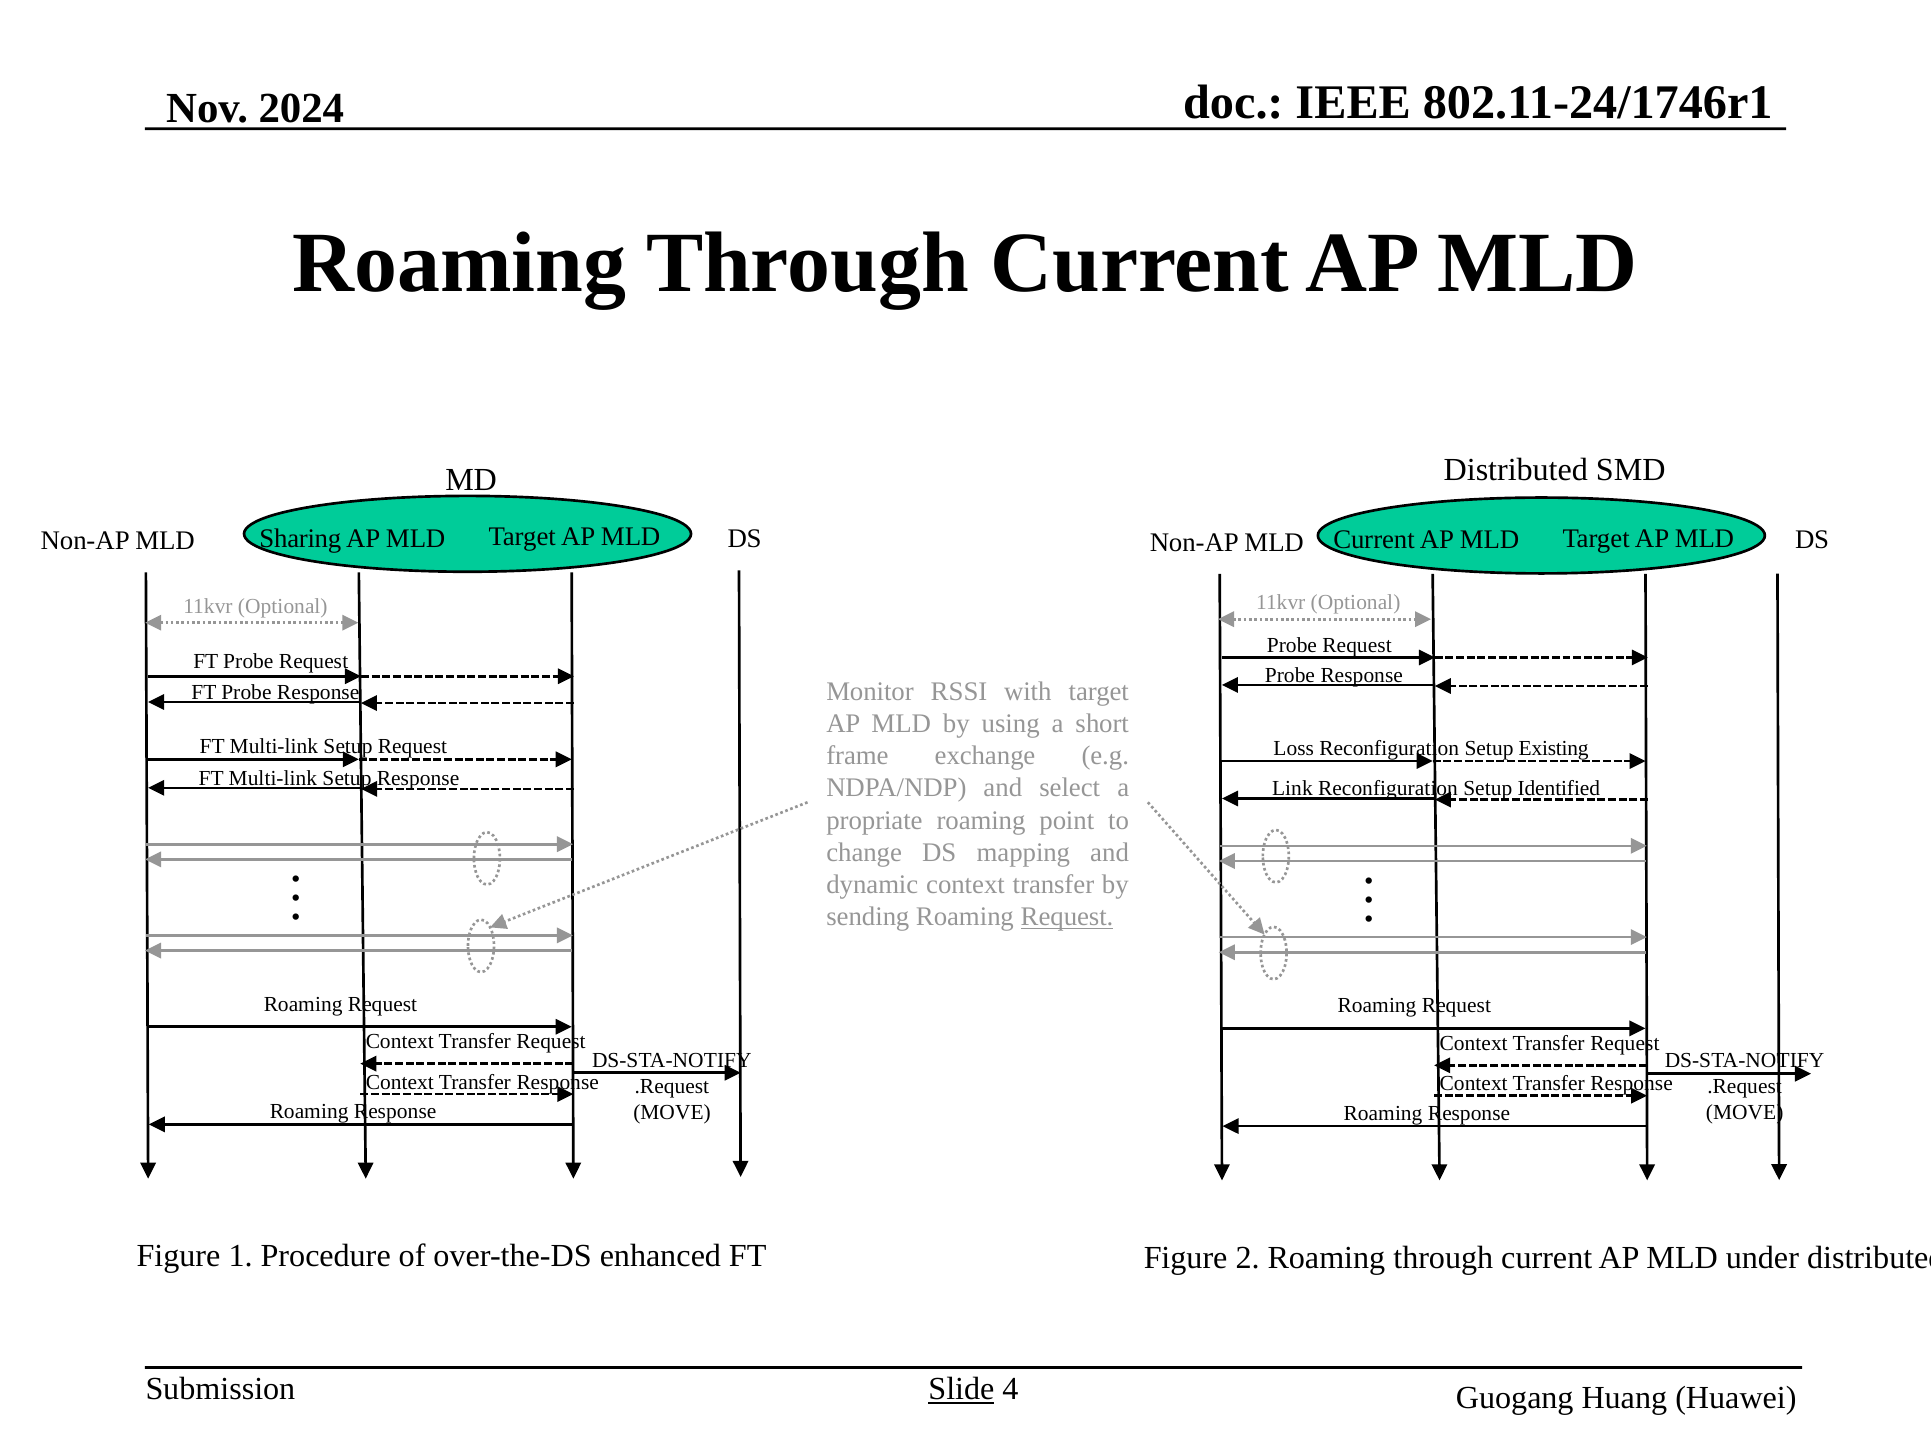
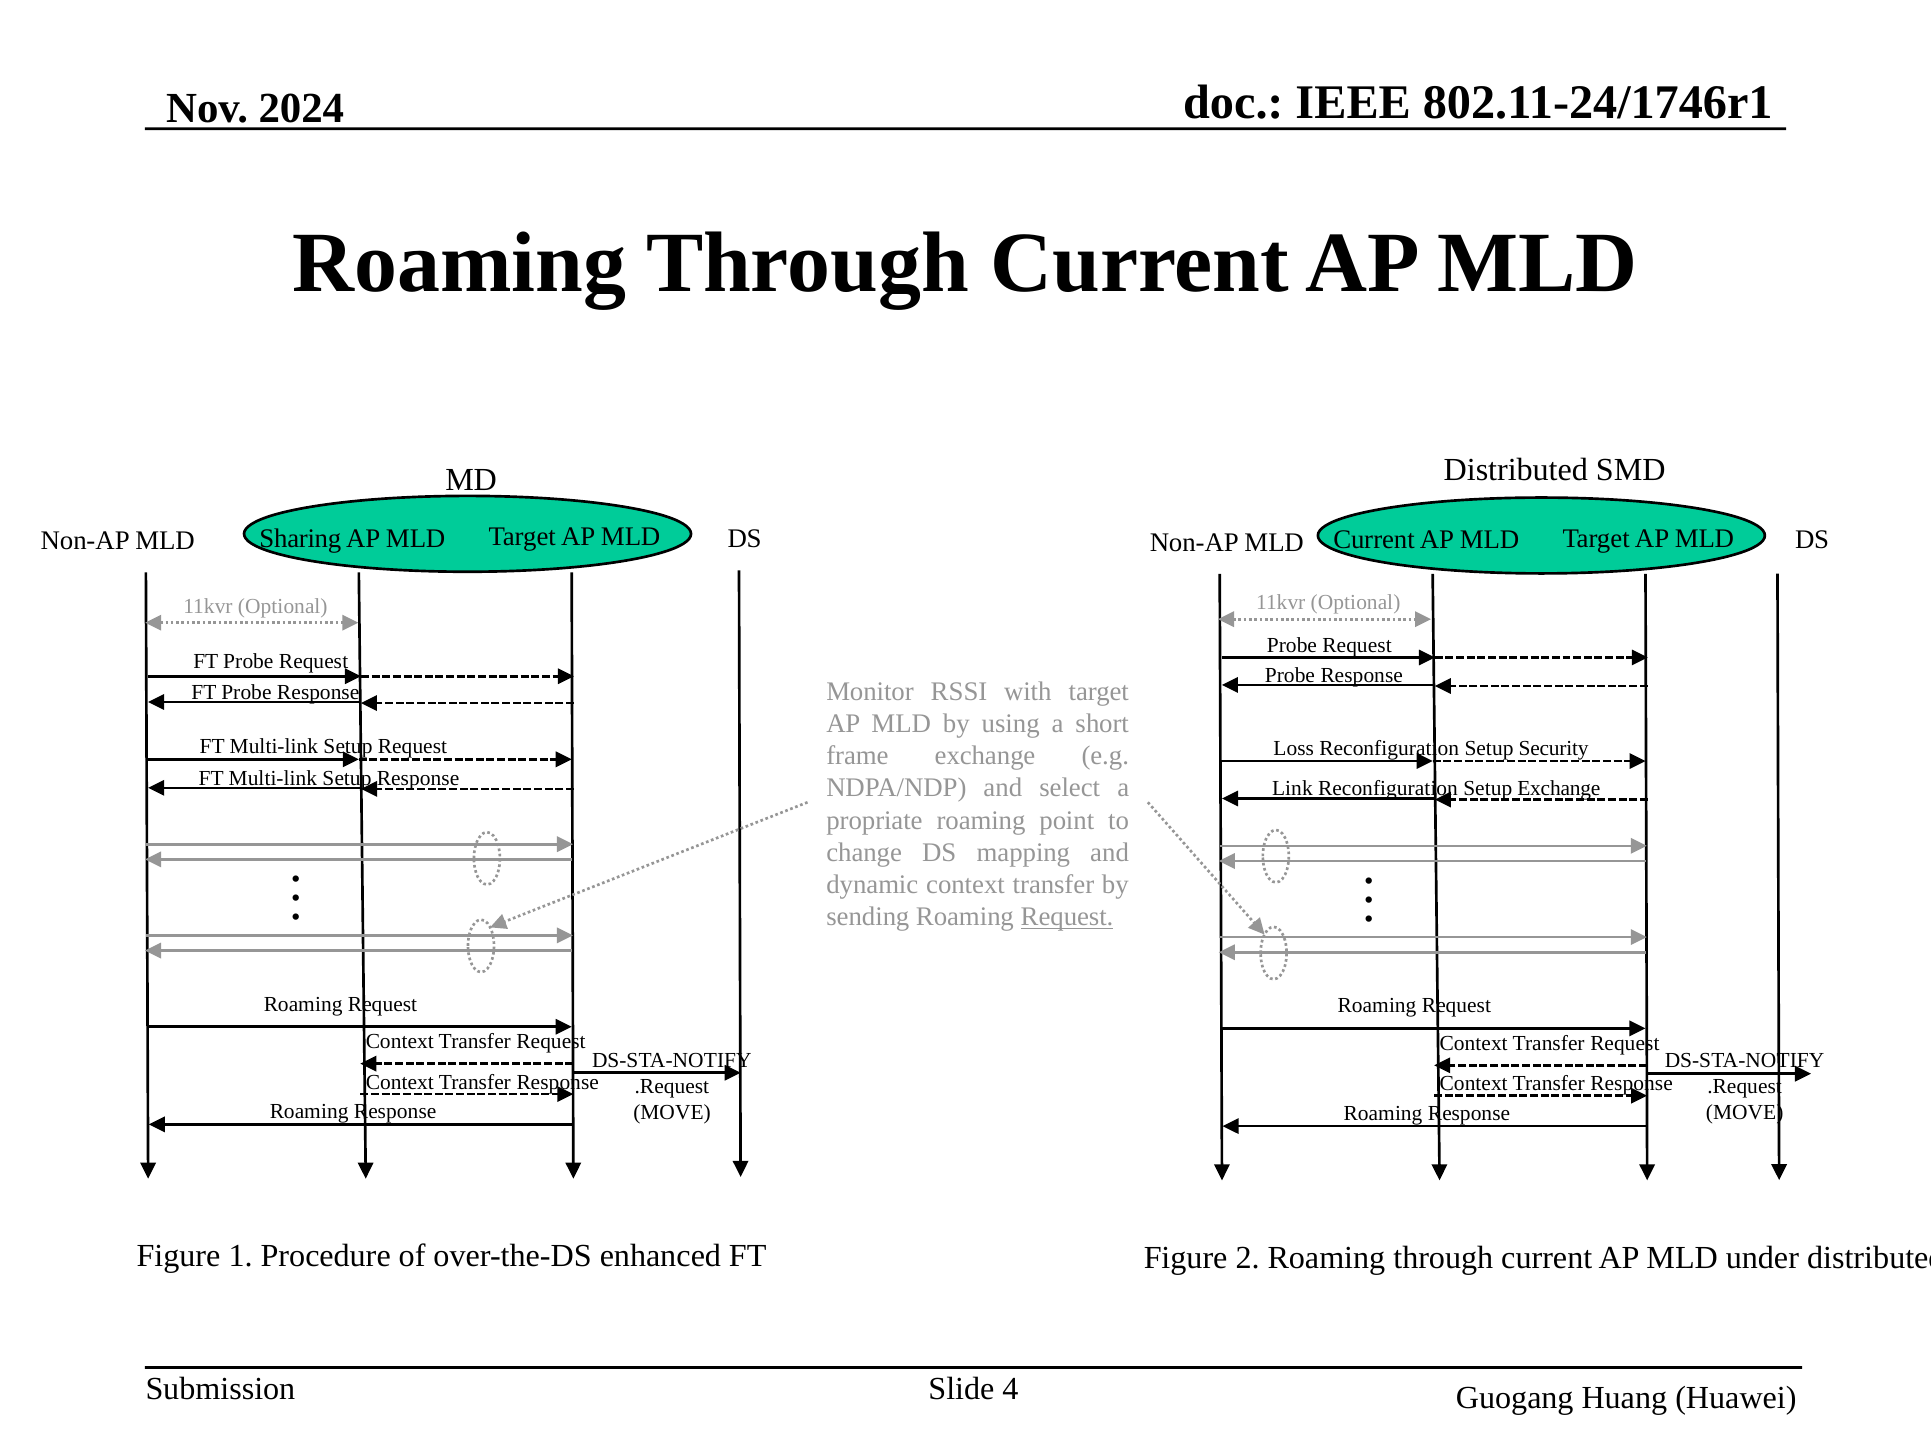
Existing: Existing -> Security
Setup Identified: Identified -> Exchange
Slide underline: present -> none
